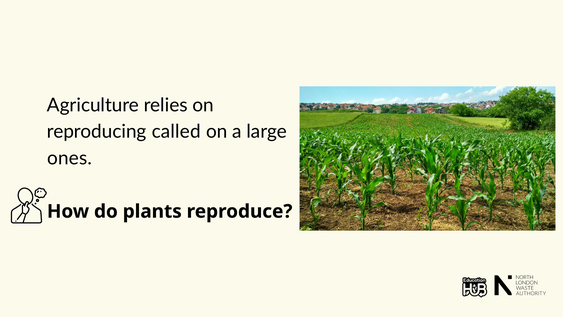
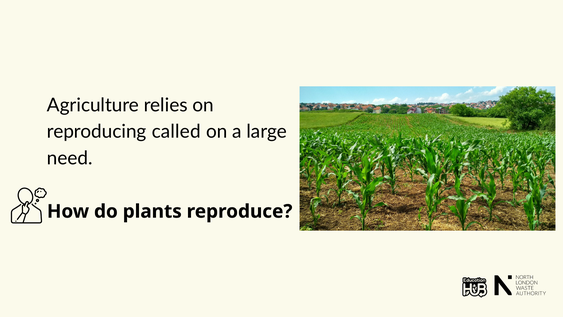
ones: ones -> need
